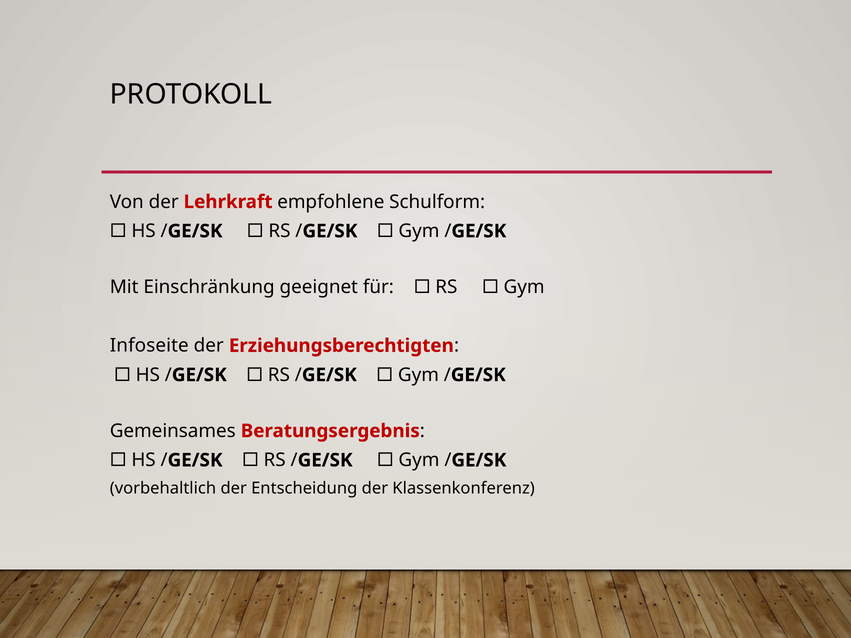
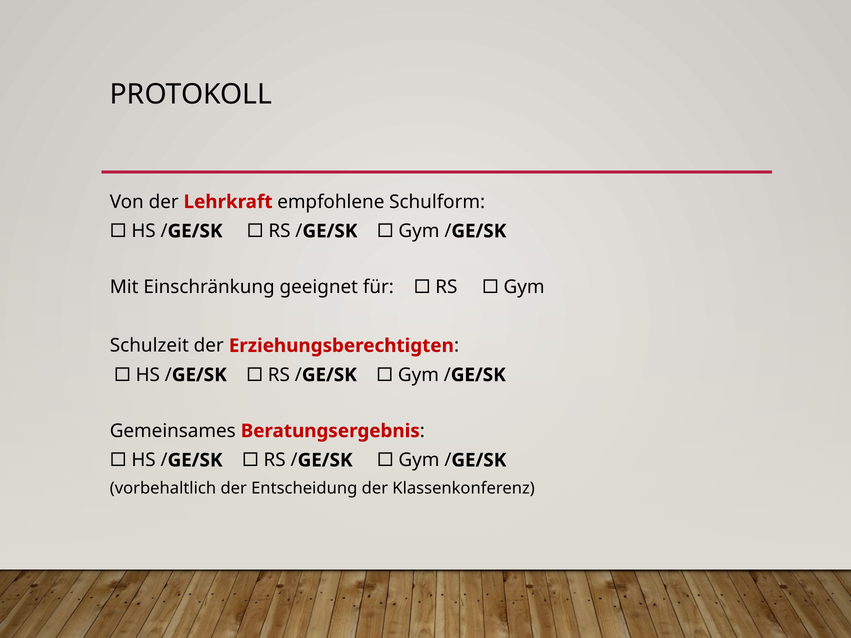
Infoseite: Infoseite -> Schulzeit
